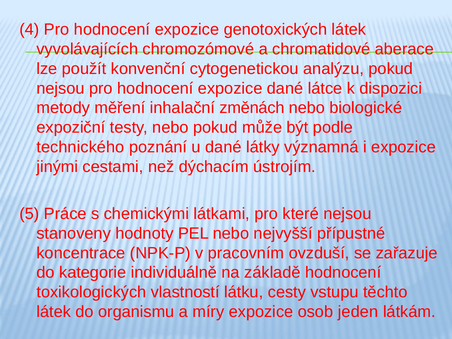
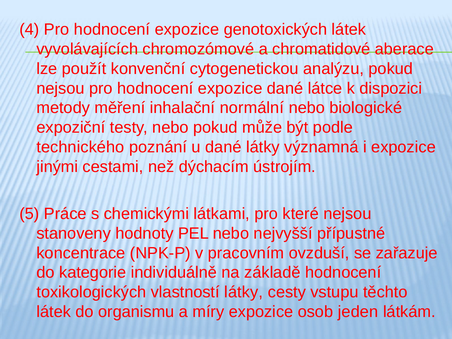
změnách: změnách -> normální
vlastností látku: látku -> látky
